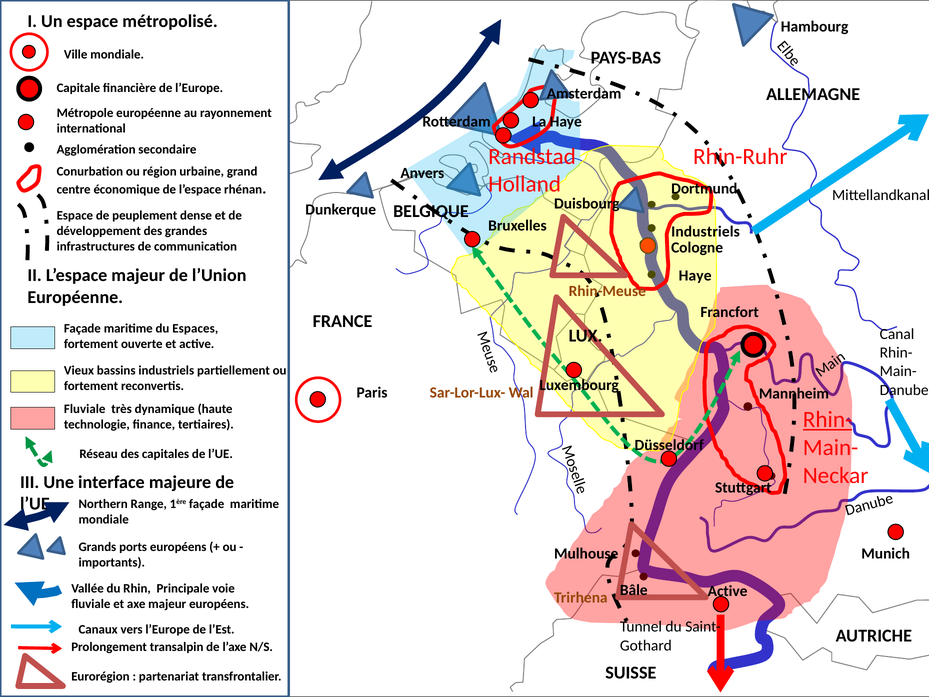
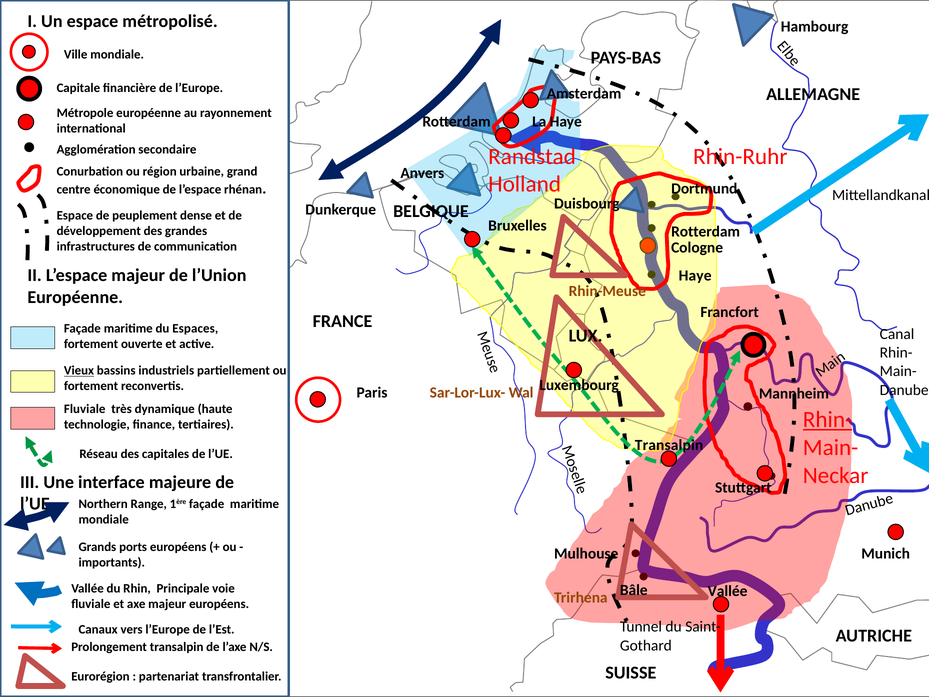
Industriels at (706, 232): Industriels -> Rotterdam
Vieux underline: none -> present
Düsseldorf at (669, 445): Düsseldorf -> Transalpin
Active at (728, 591): Active -> Vallée
